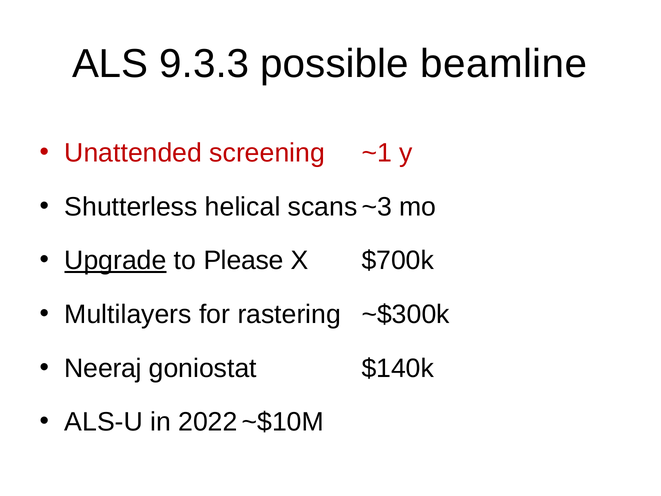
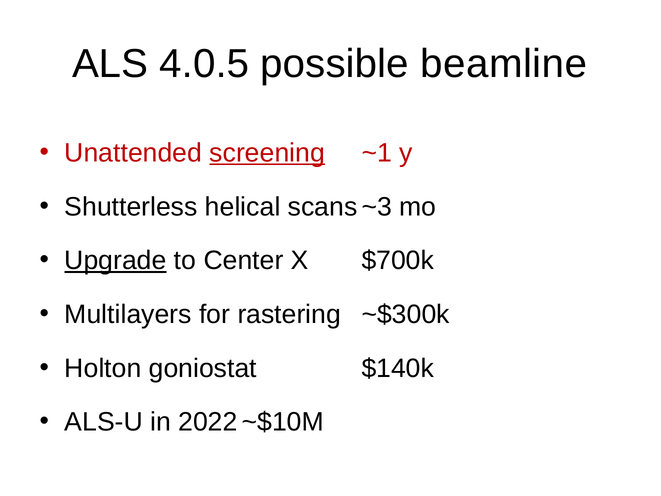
9.3.3: 9.3.3 -> 4.0.5
screening underline: none -> present
Please: Please -> Center
Neeraj: Neeraj -> Holton
